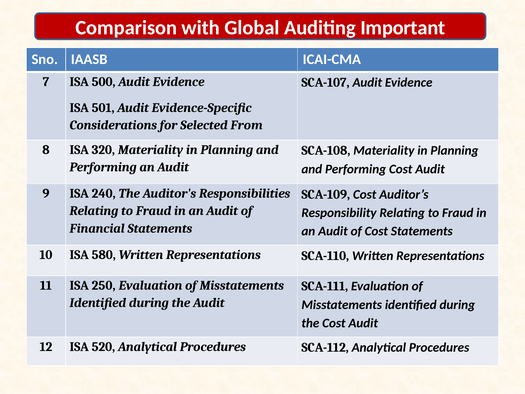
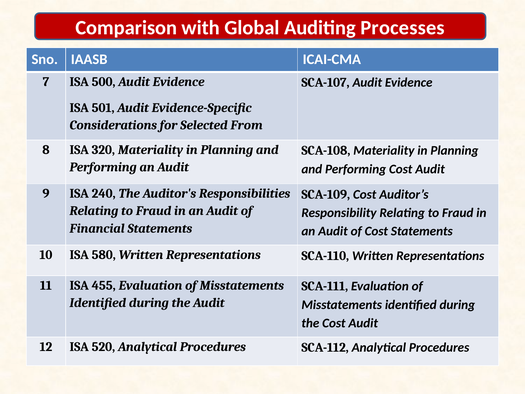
Important: Important -> Processes
250: 250 -> 455
